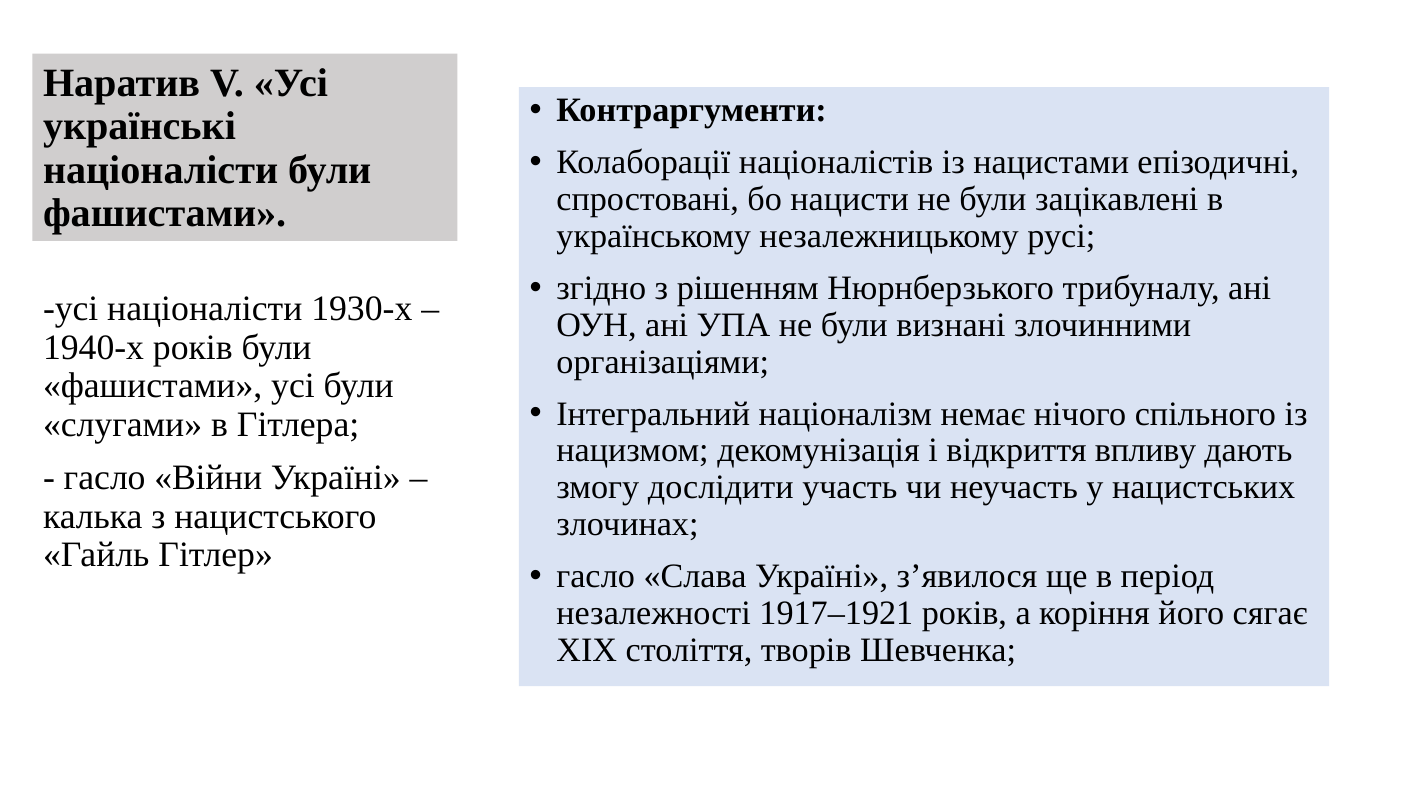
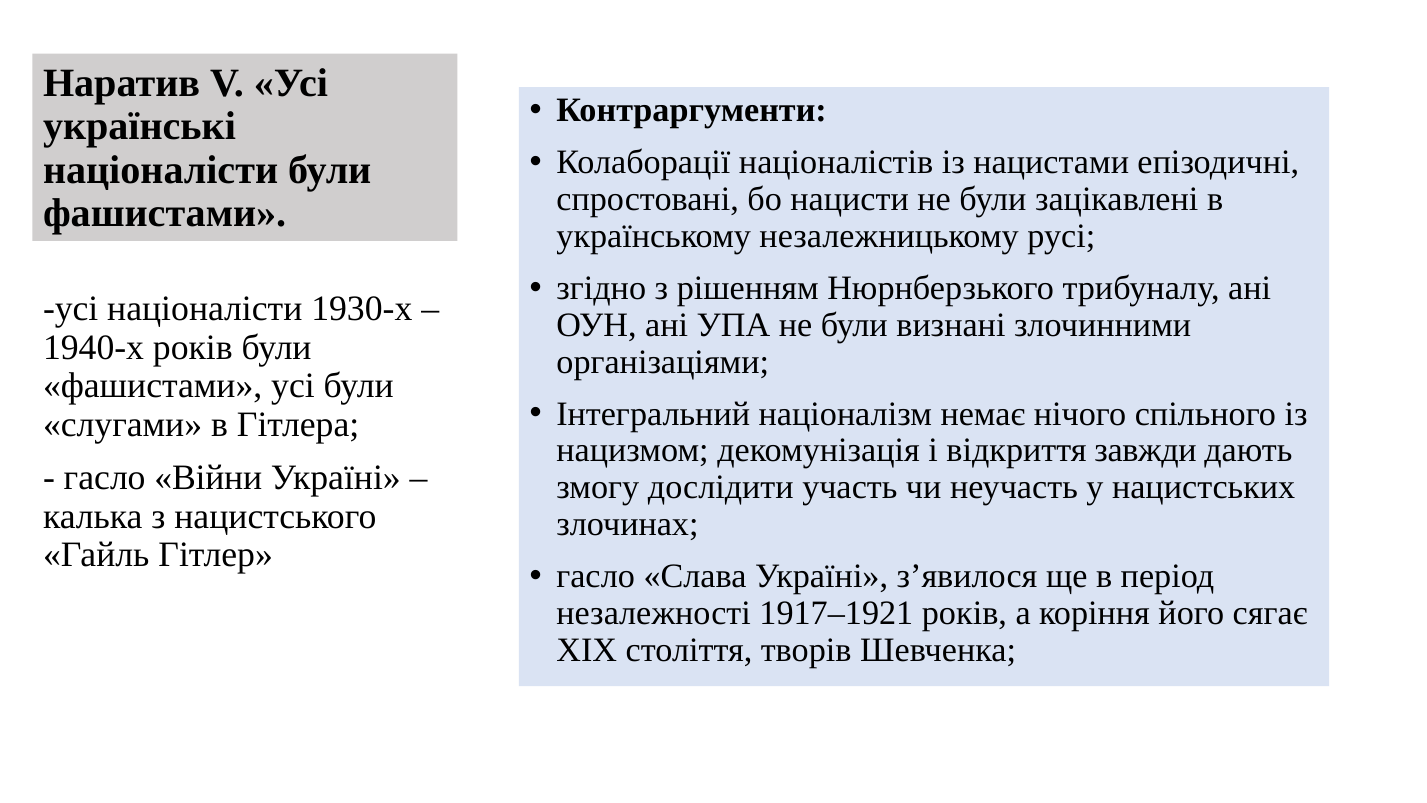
впливу: впливу -> завжди
